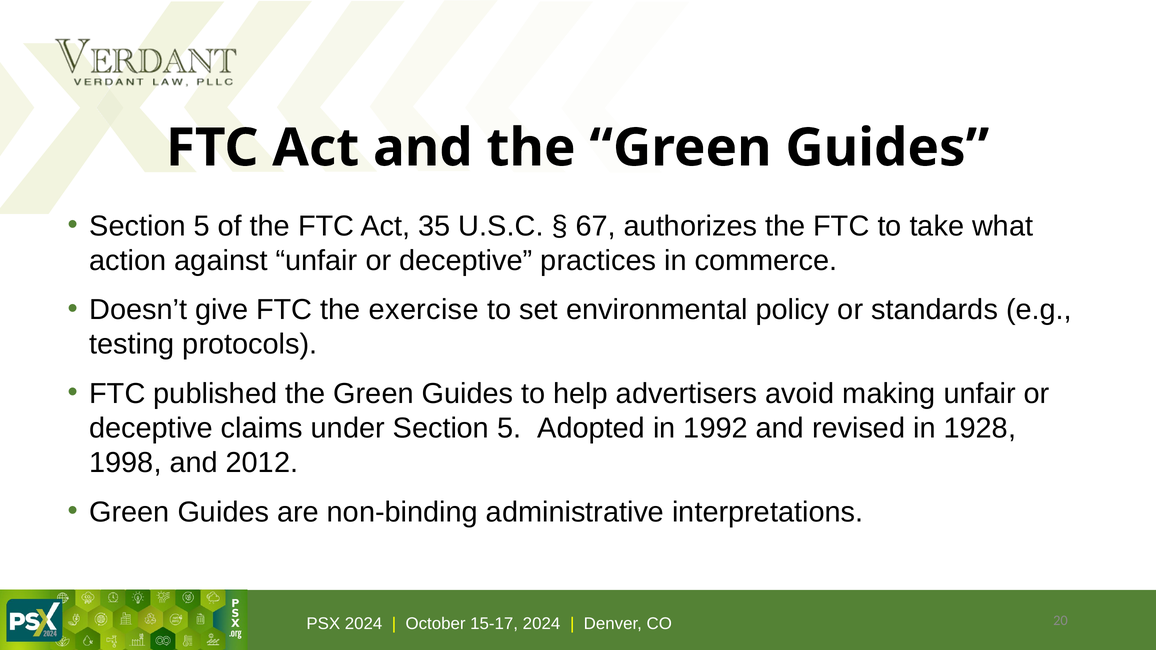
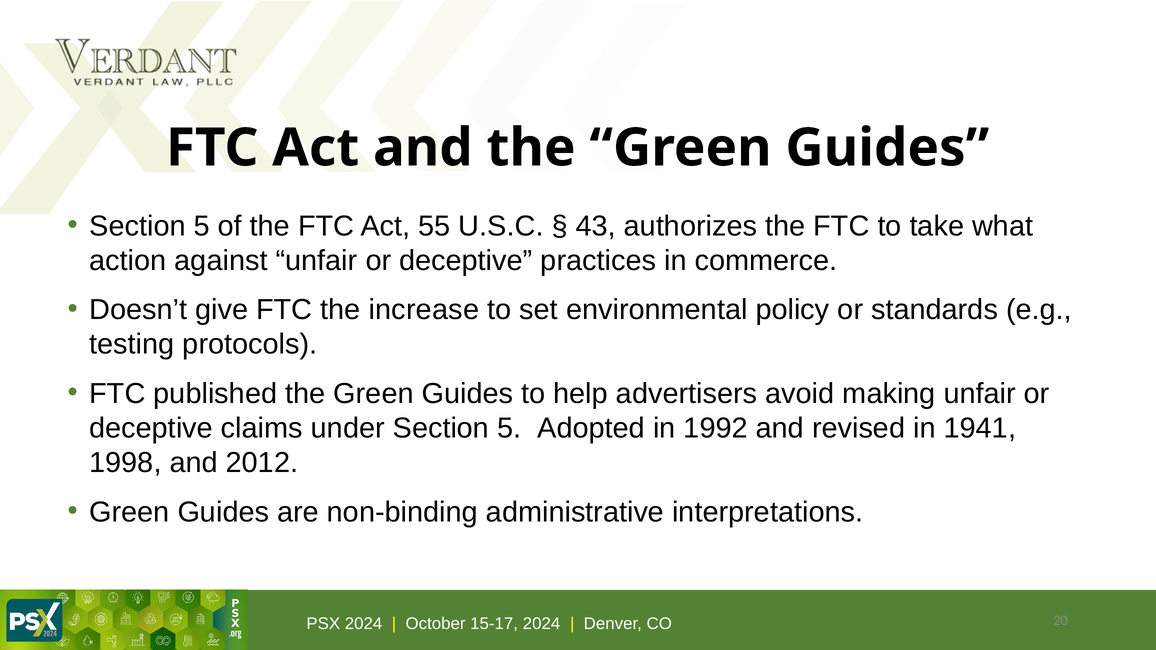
35: 35 -> 55
67: 67 -> 43
exercise: exercise -> increase
1928: 1928 -> 1941
